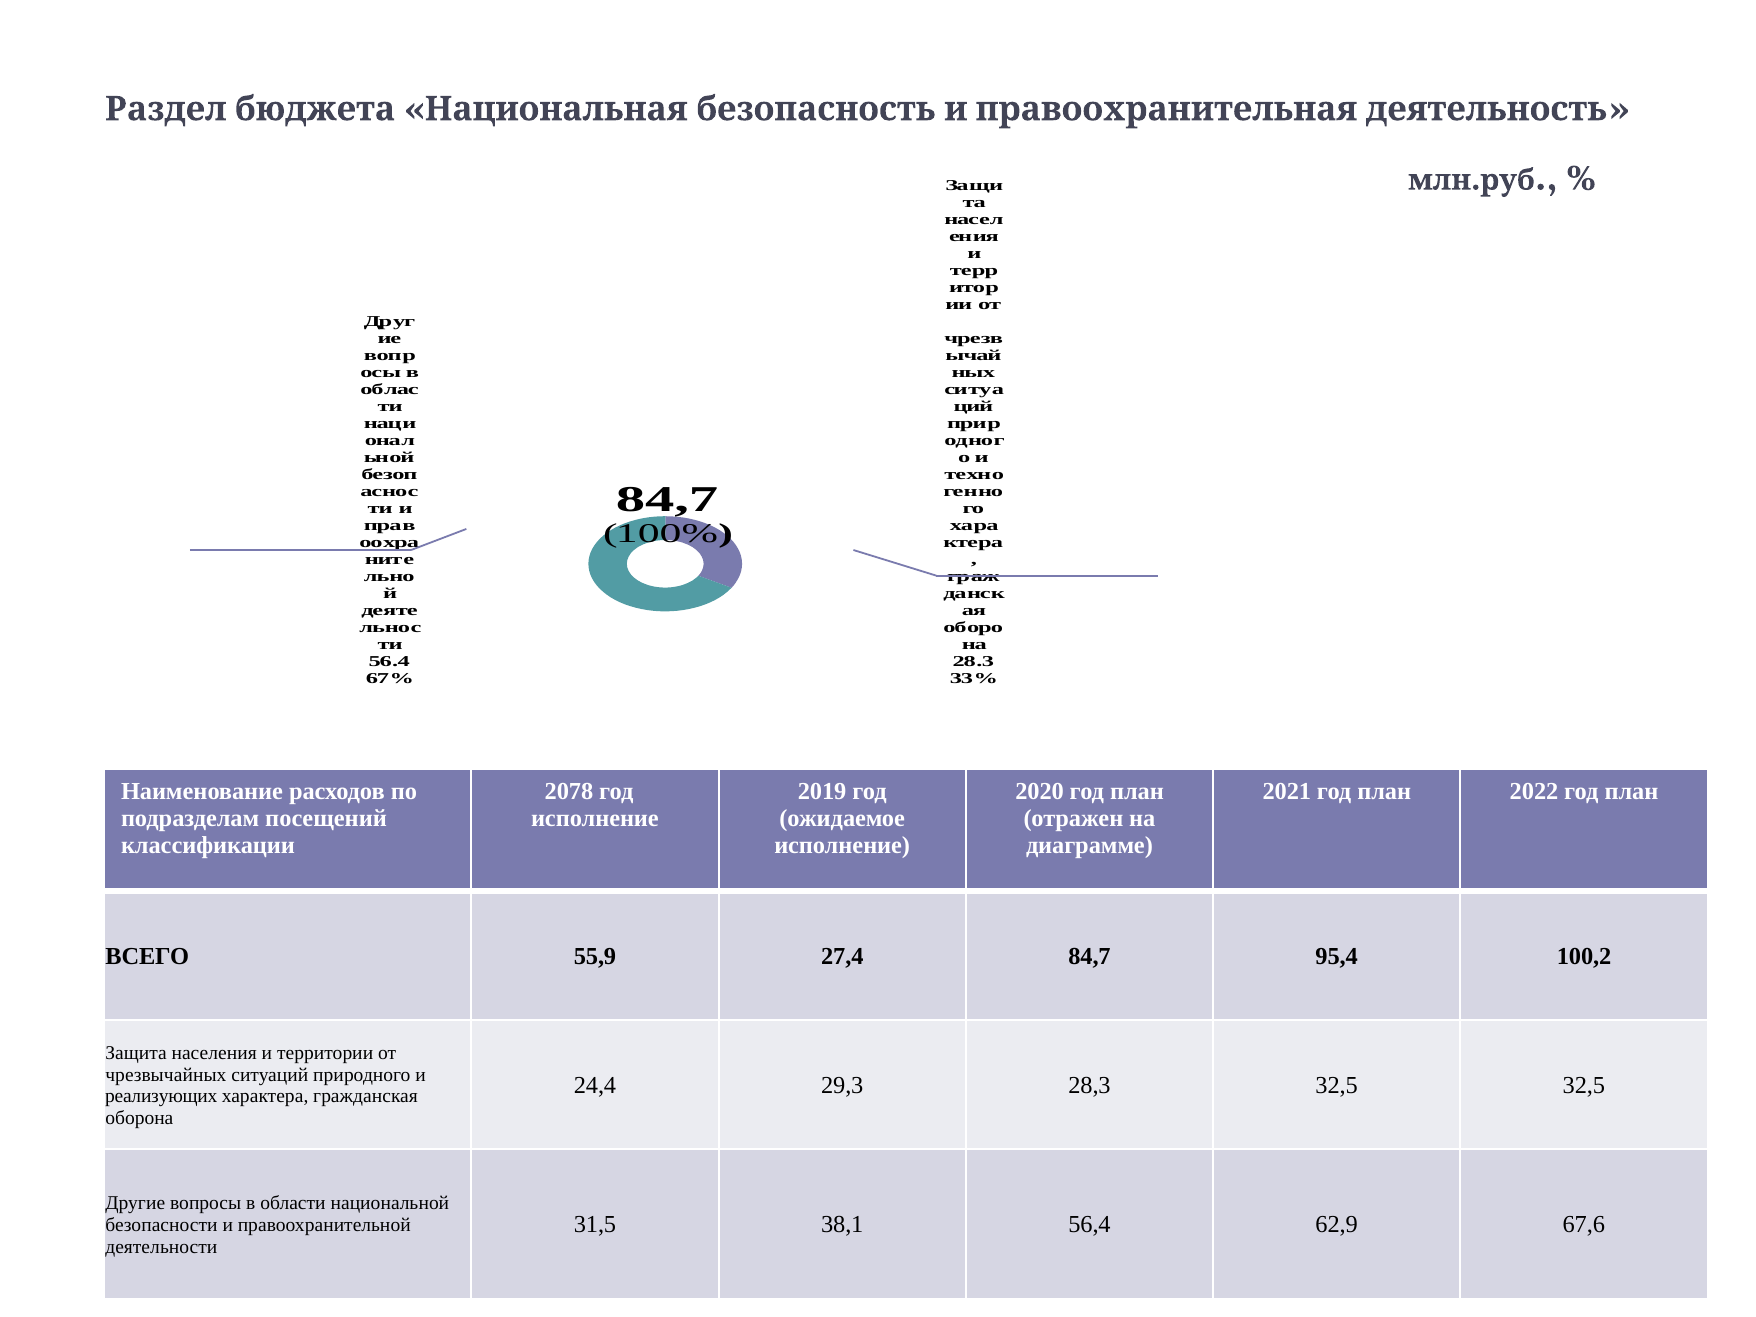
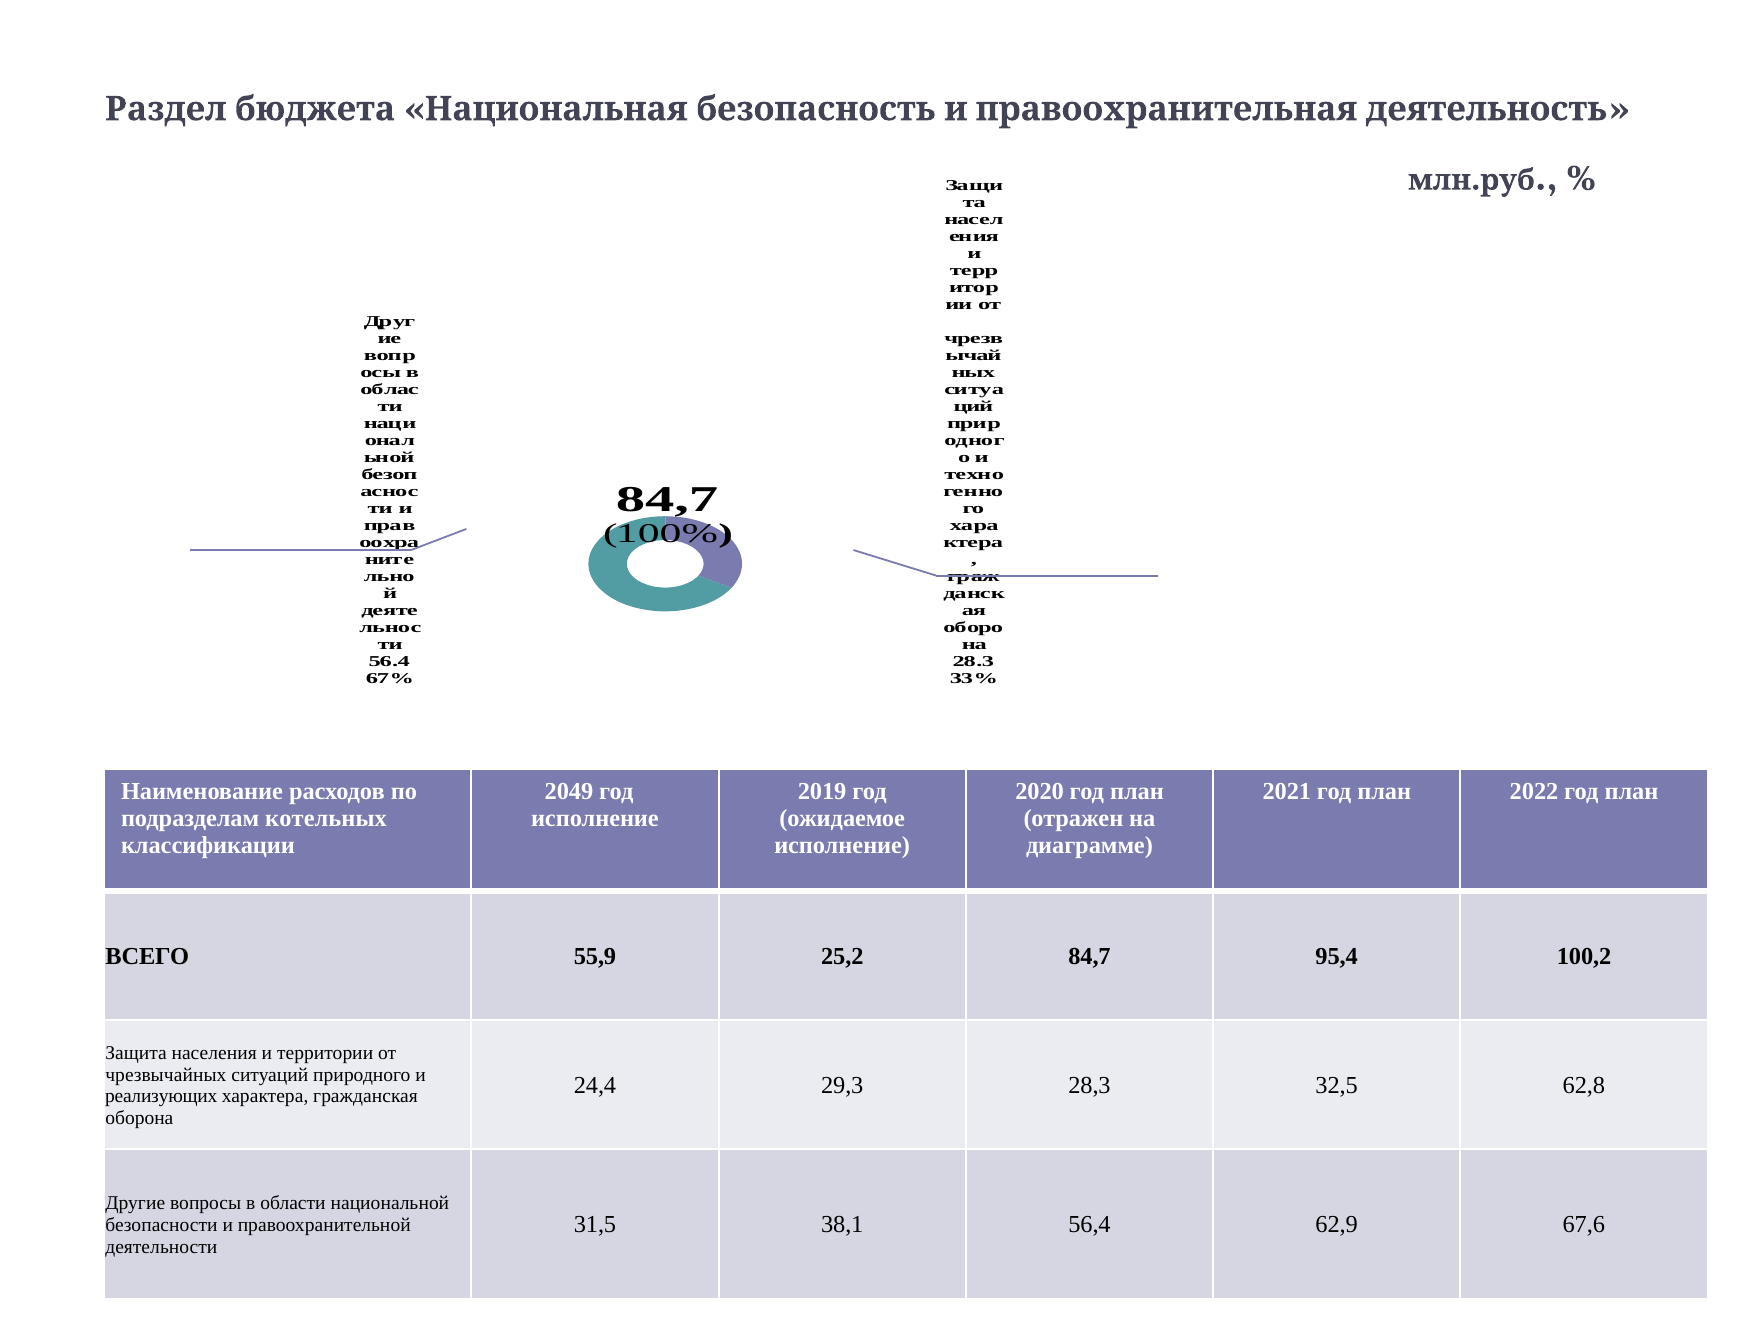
2078: 2078 -> 2049
посещений: посещений -> котельных
27,4: 27,4 -> 25,2
32,5 32,5: 32,5 -> 62,8
